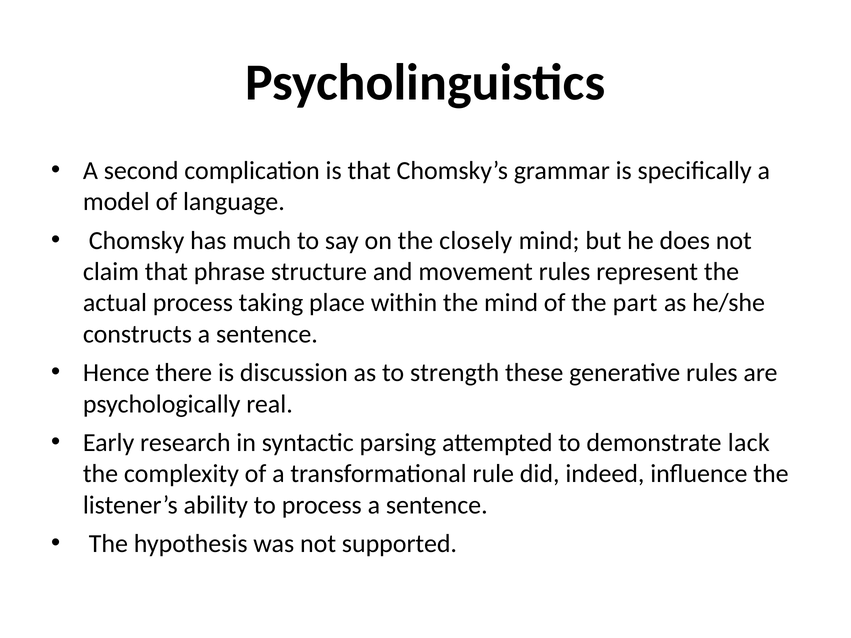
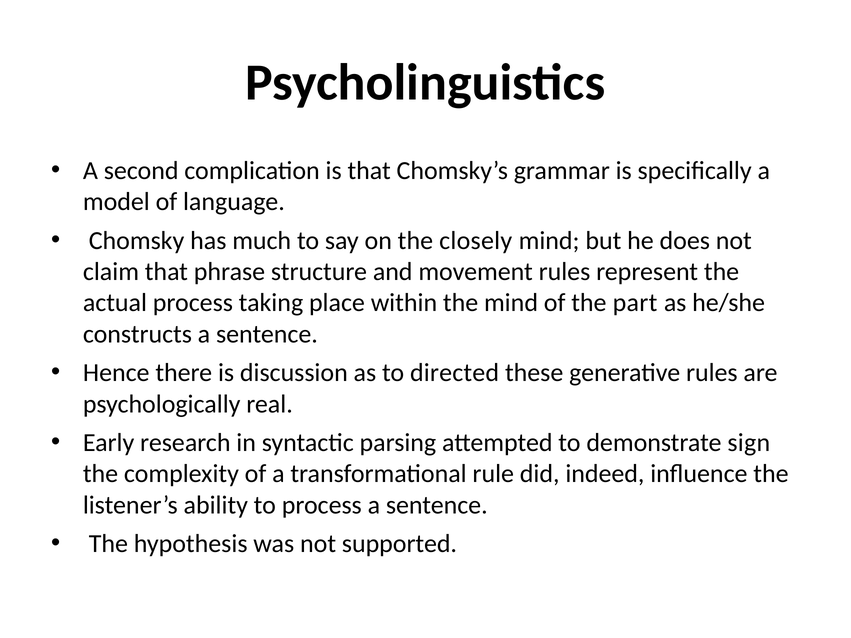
strength: strength -> directed
lack: lack -> sign
